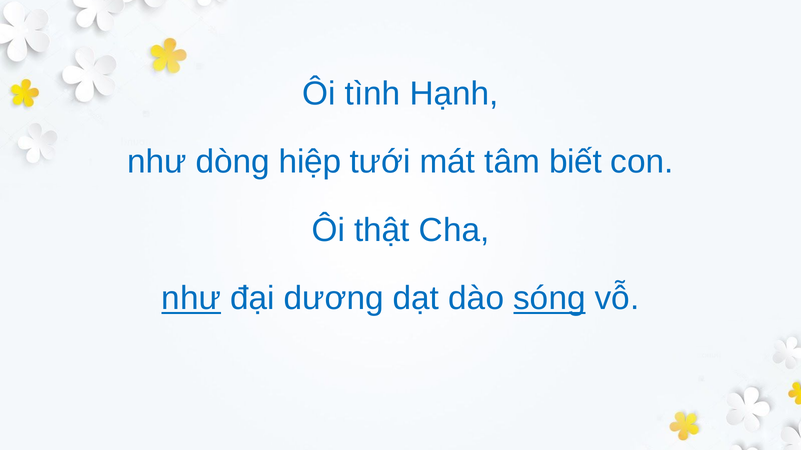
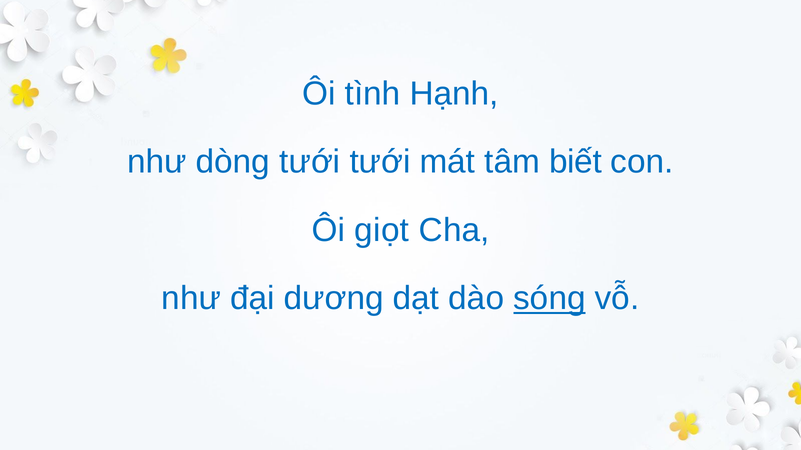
dòng hiệp: hiệp -> tưới
thật: thật -> giọt
như at (191, 299) underline: present -> none
